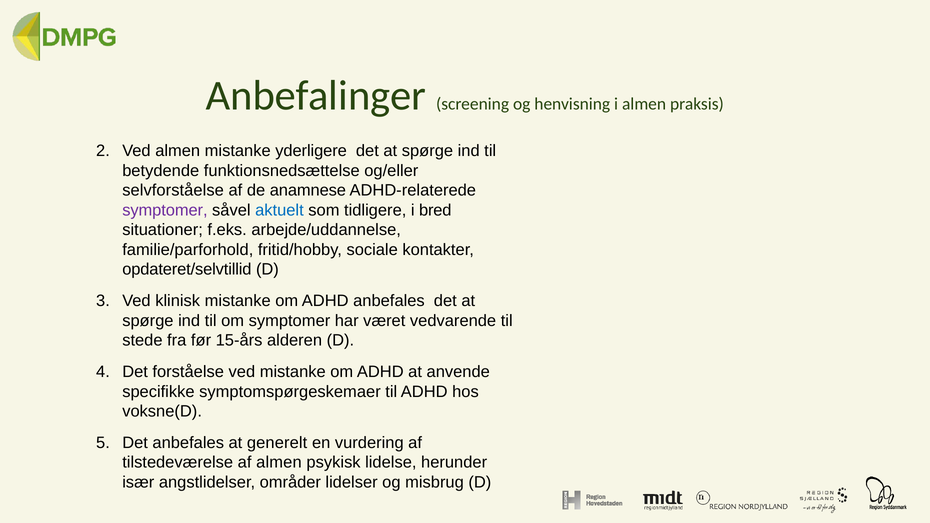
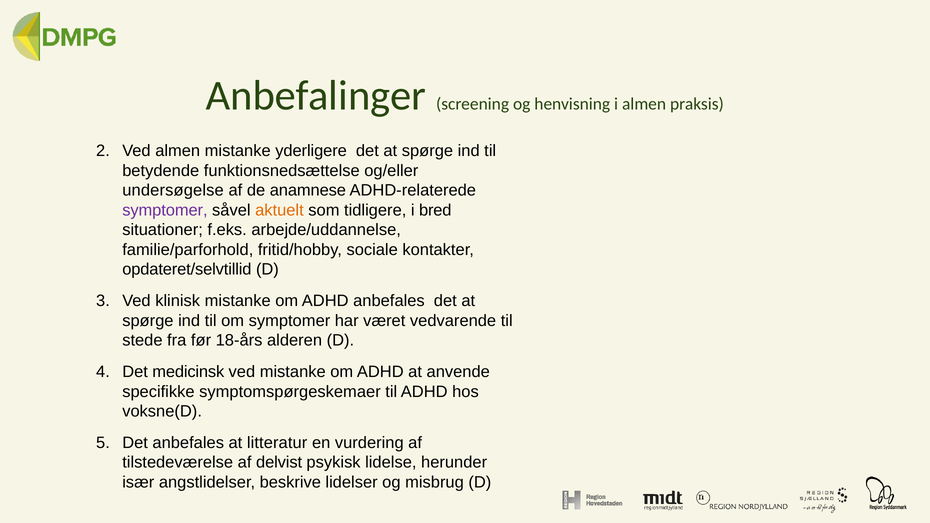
selvforståelse: selvforståelse -> undersøgelse
aktuelt colour: blue -> orange
15-års: 15-års -> 18-års
forståelse: forståelse -> medicinsk
generelt: generelt -> litteratur
af almen: almen -> delvist
områder: områder -> beskrive
